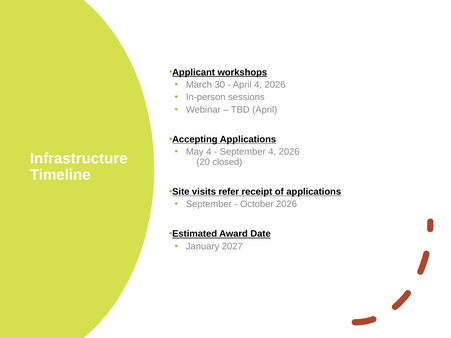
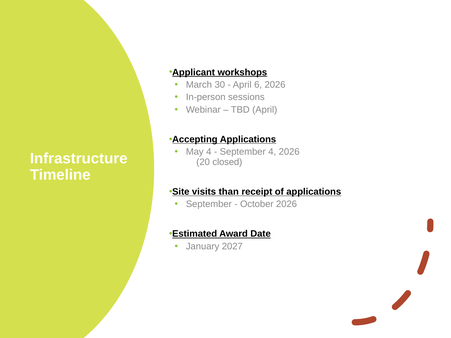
April 4: 4 -> 6
refer: refer -> than
